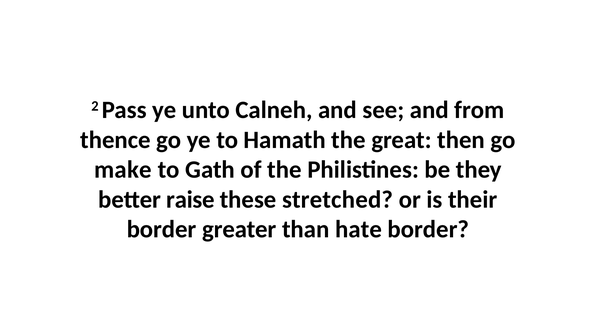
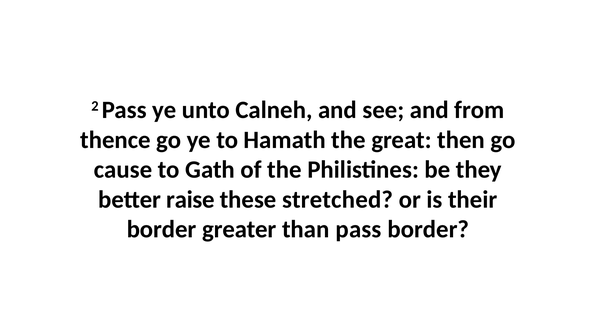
make: make -> cause
than hate: hate -> pass
